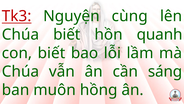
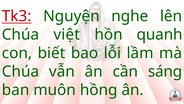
cùng: cùng -> nghe
Chúa biết: biết -> việt
